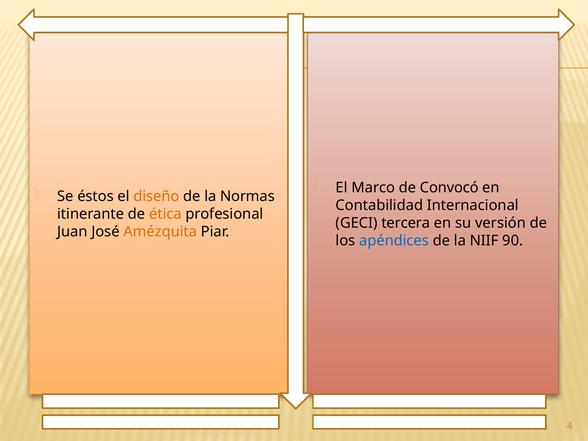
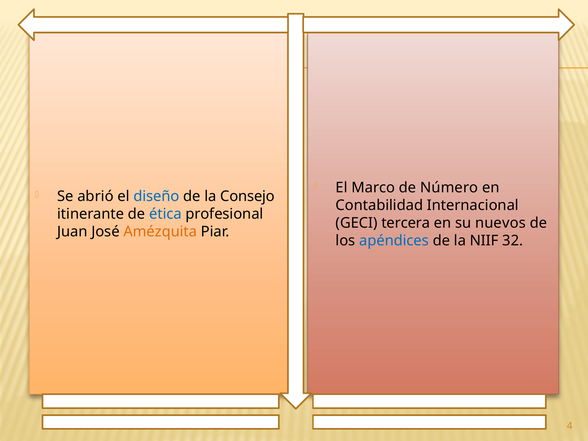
Convocó: Convocó -> Número
éstos: éstos -> abrió
diseño colour: orange -> blue
Normas: Normas -> Consejo
ética colour: orange -> blue
versión: versión -> nuevos
90: 90 -> 32
